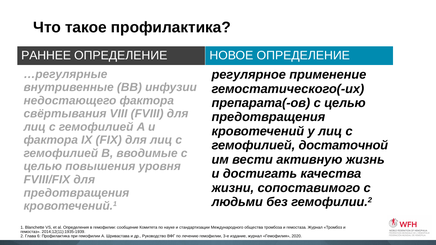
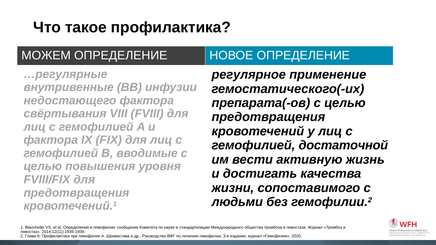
РАННЕЕ: РАННЕЕ -> МОЖЕМ
